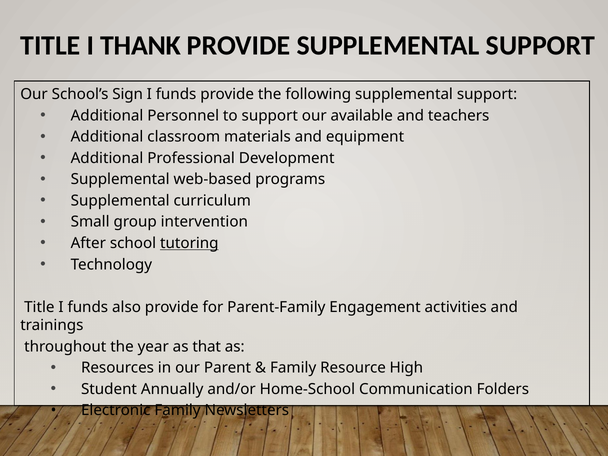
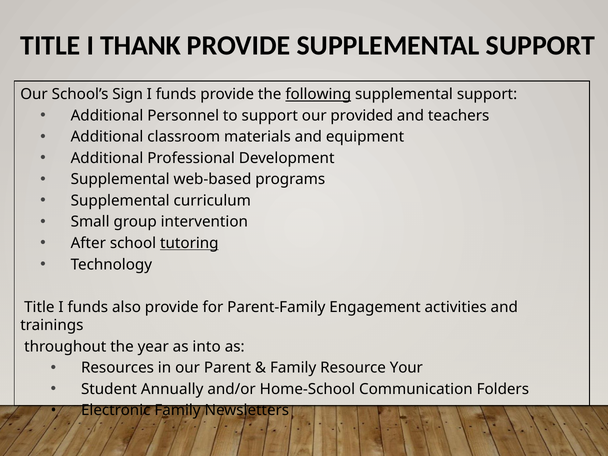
following underline: none -> present
available: available -> provided
that: that -> into
High: High -> Your
